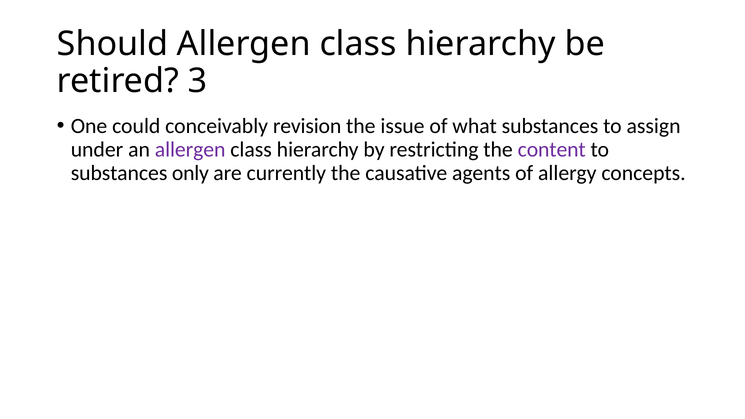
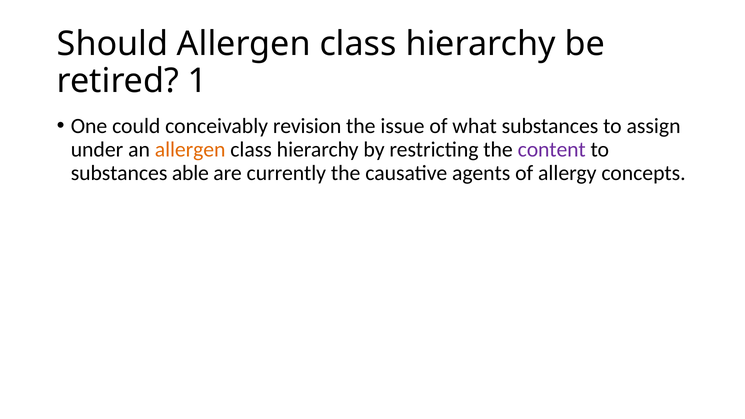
3: 3 -> 1
allergen at (190, 149) colour: purple -> orange
only: only -> able
